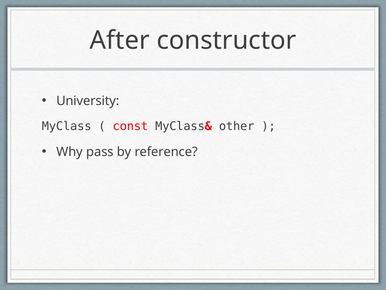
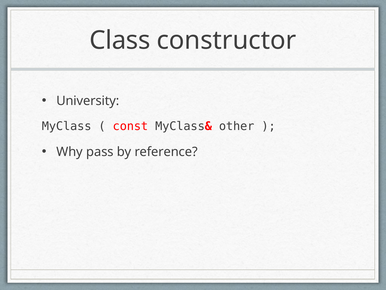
After: After -> Class
